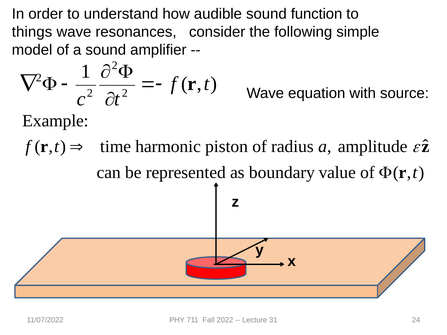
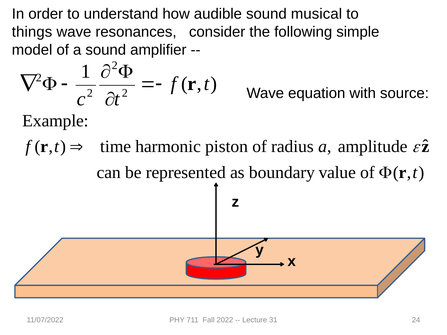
function: function -> musical
